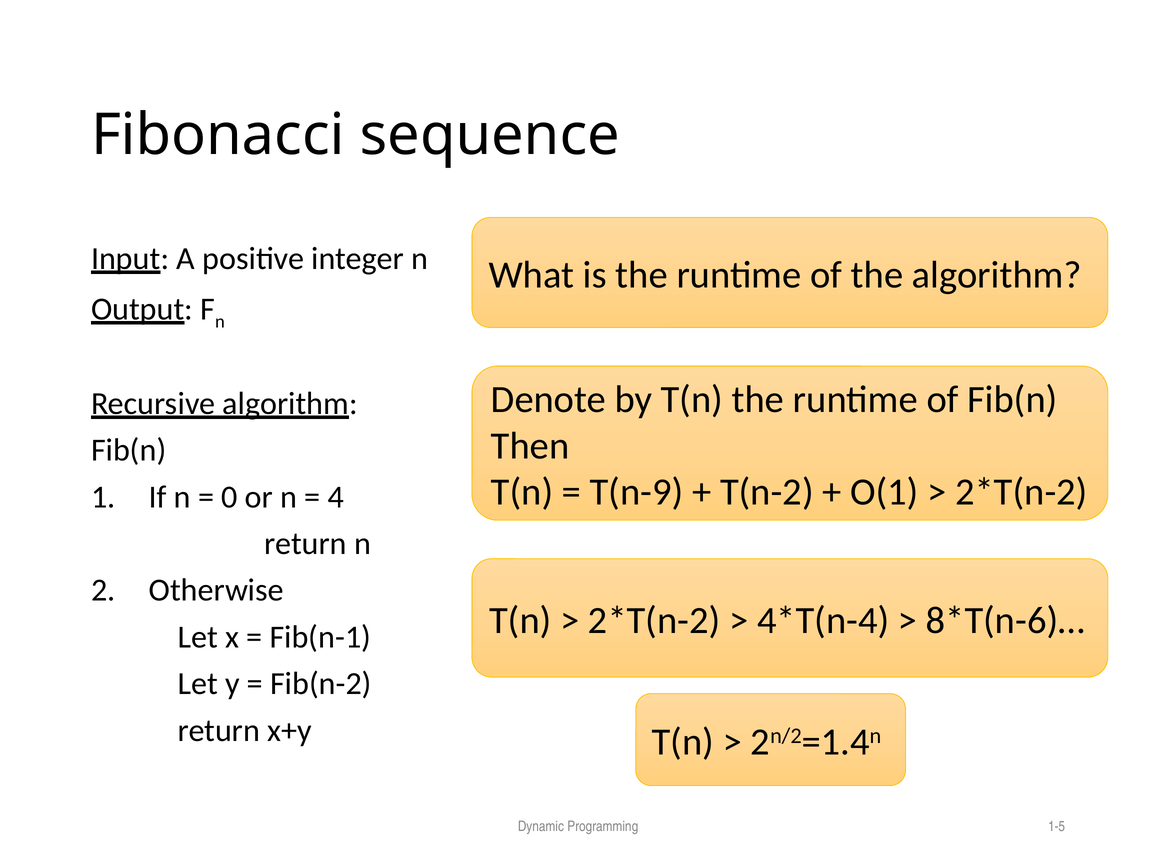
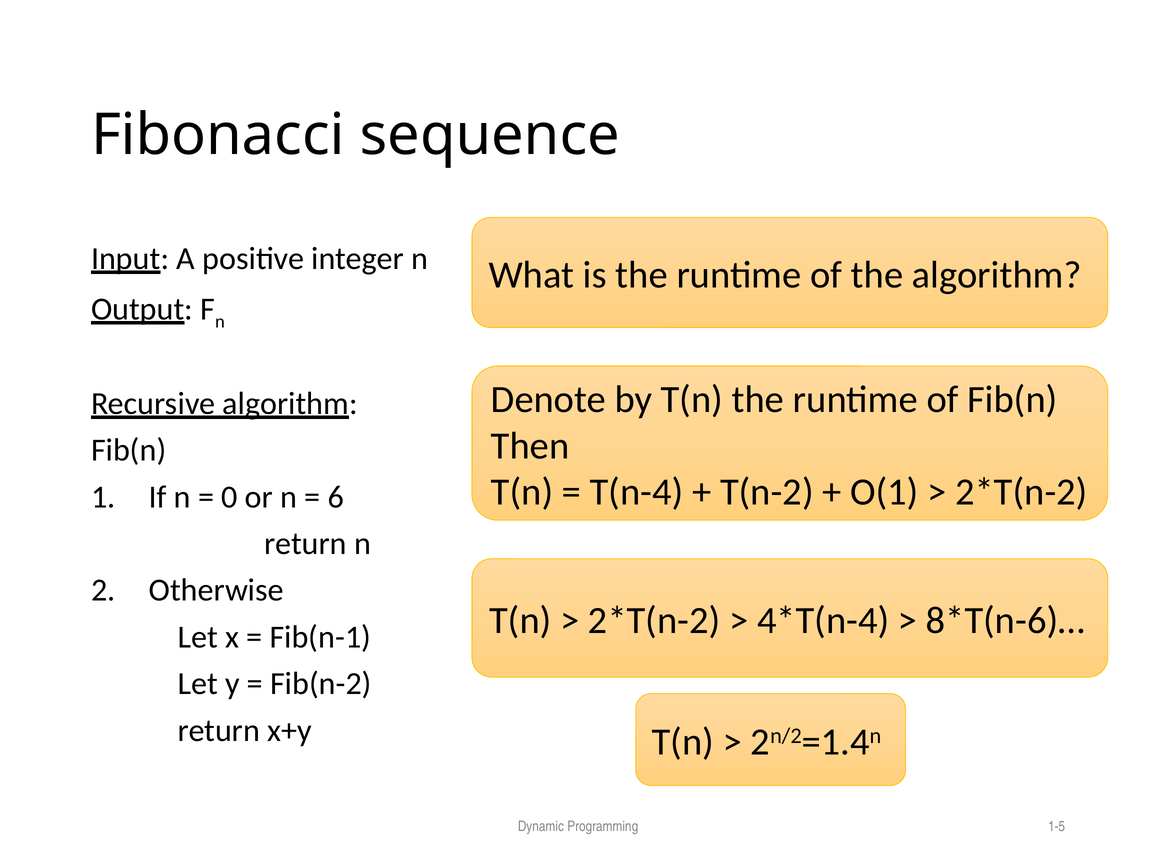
T(n-9: T(n-9 -> T(n-4
4: 4 -> 6
